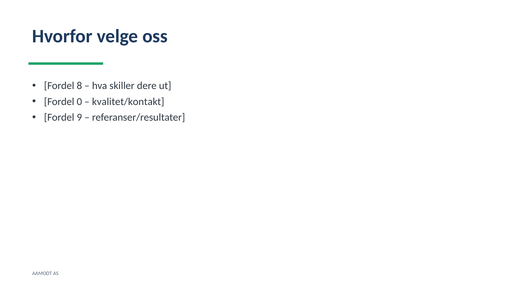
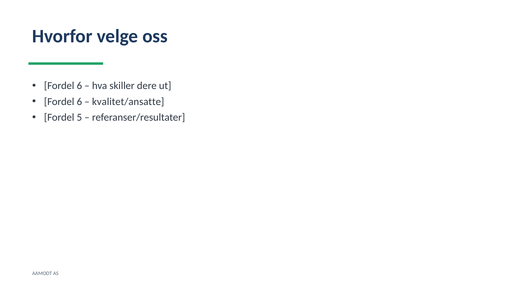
8 at (79, 86): 8 -> 6
0 at (79, 102): 0 -> 6
kvalitet/kontakt: kvalitet/kontakt -> kvalitet/ansatte
9: 9 -> 5
